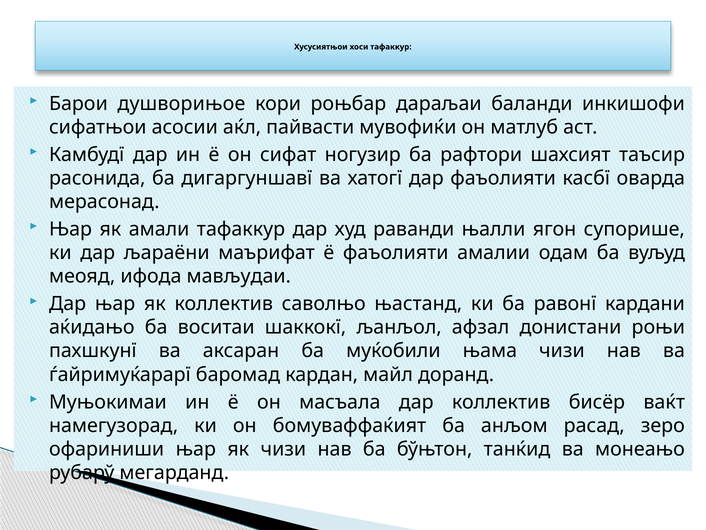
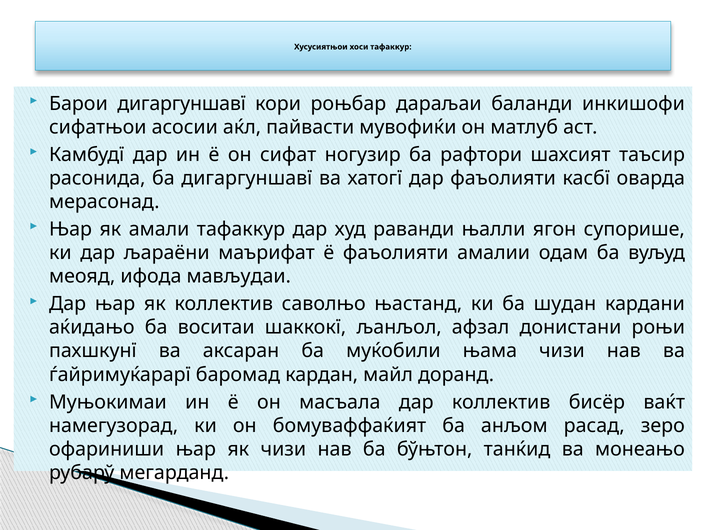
Барои душворињое: душворињое -> дигаргуншавї
равонї: равонї -> шудан
